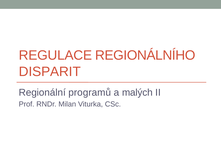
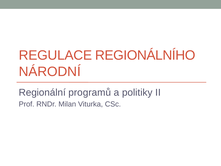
DISPARIT: DISPARIT -> NÁRODNÍ
malých: malých -> politiky
